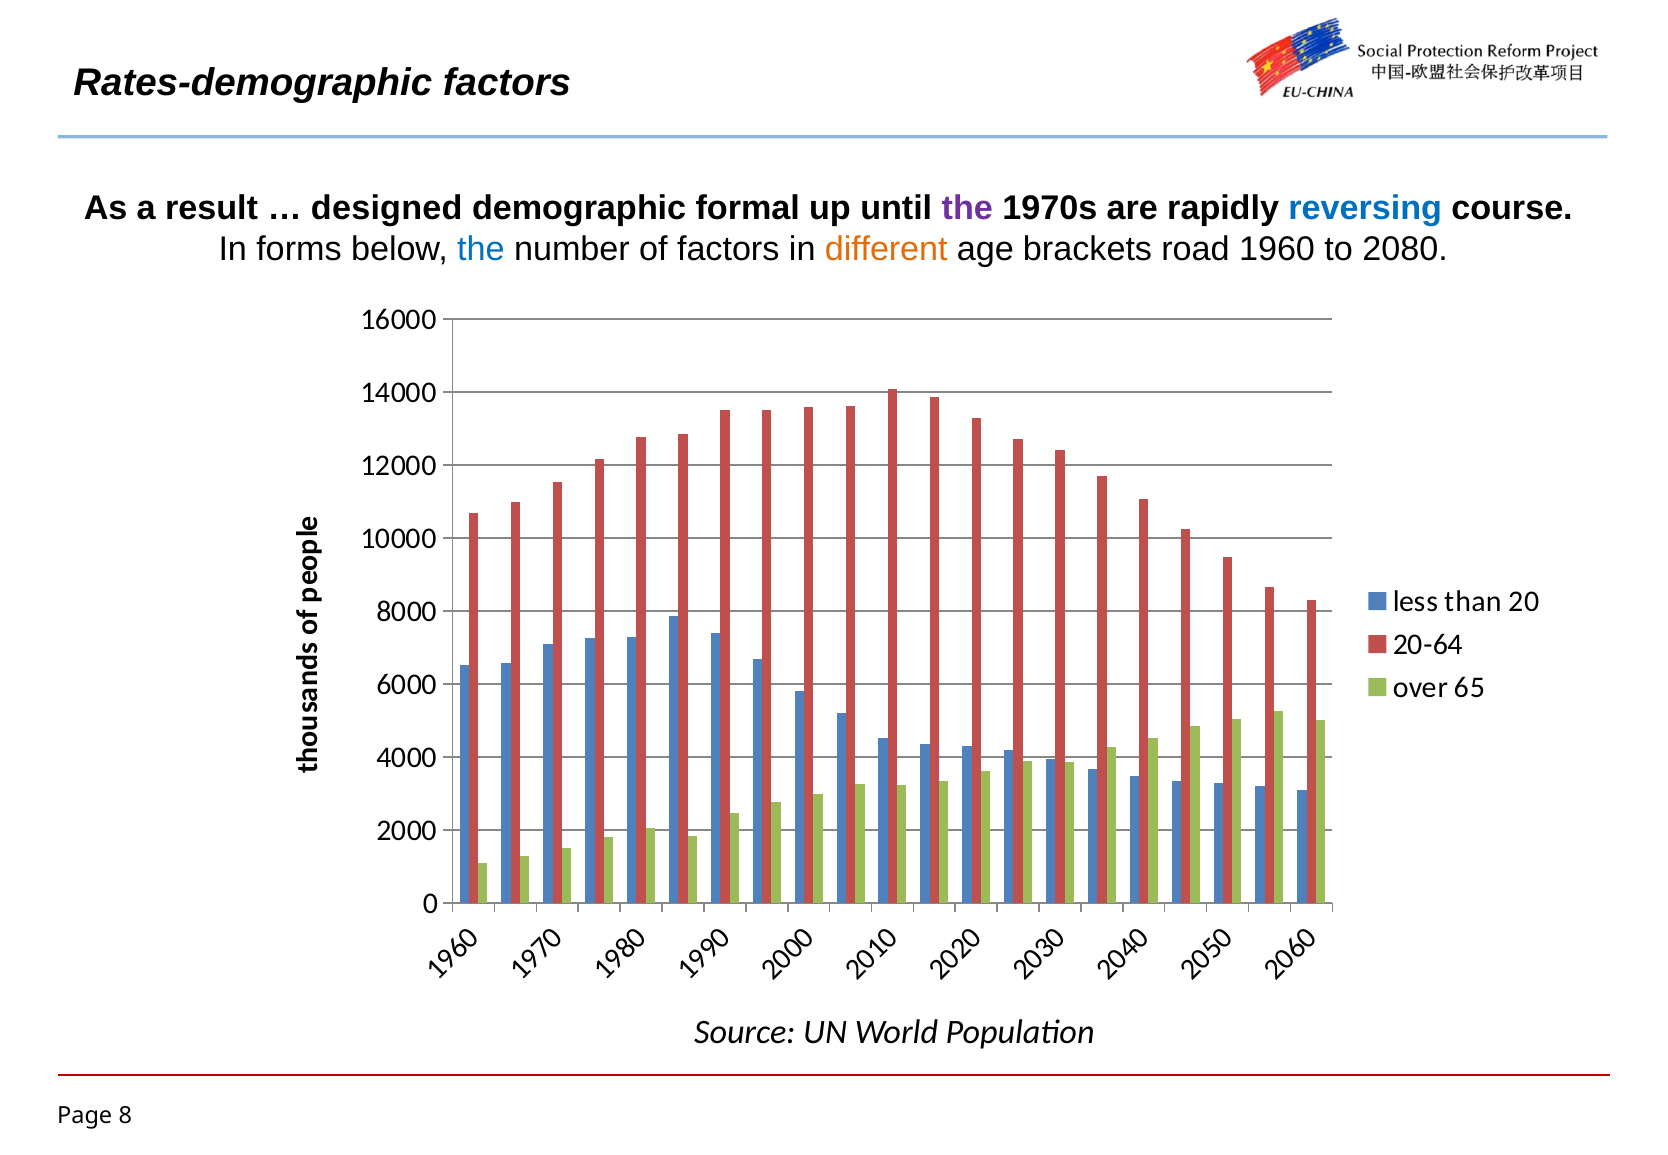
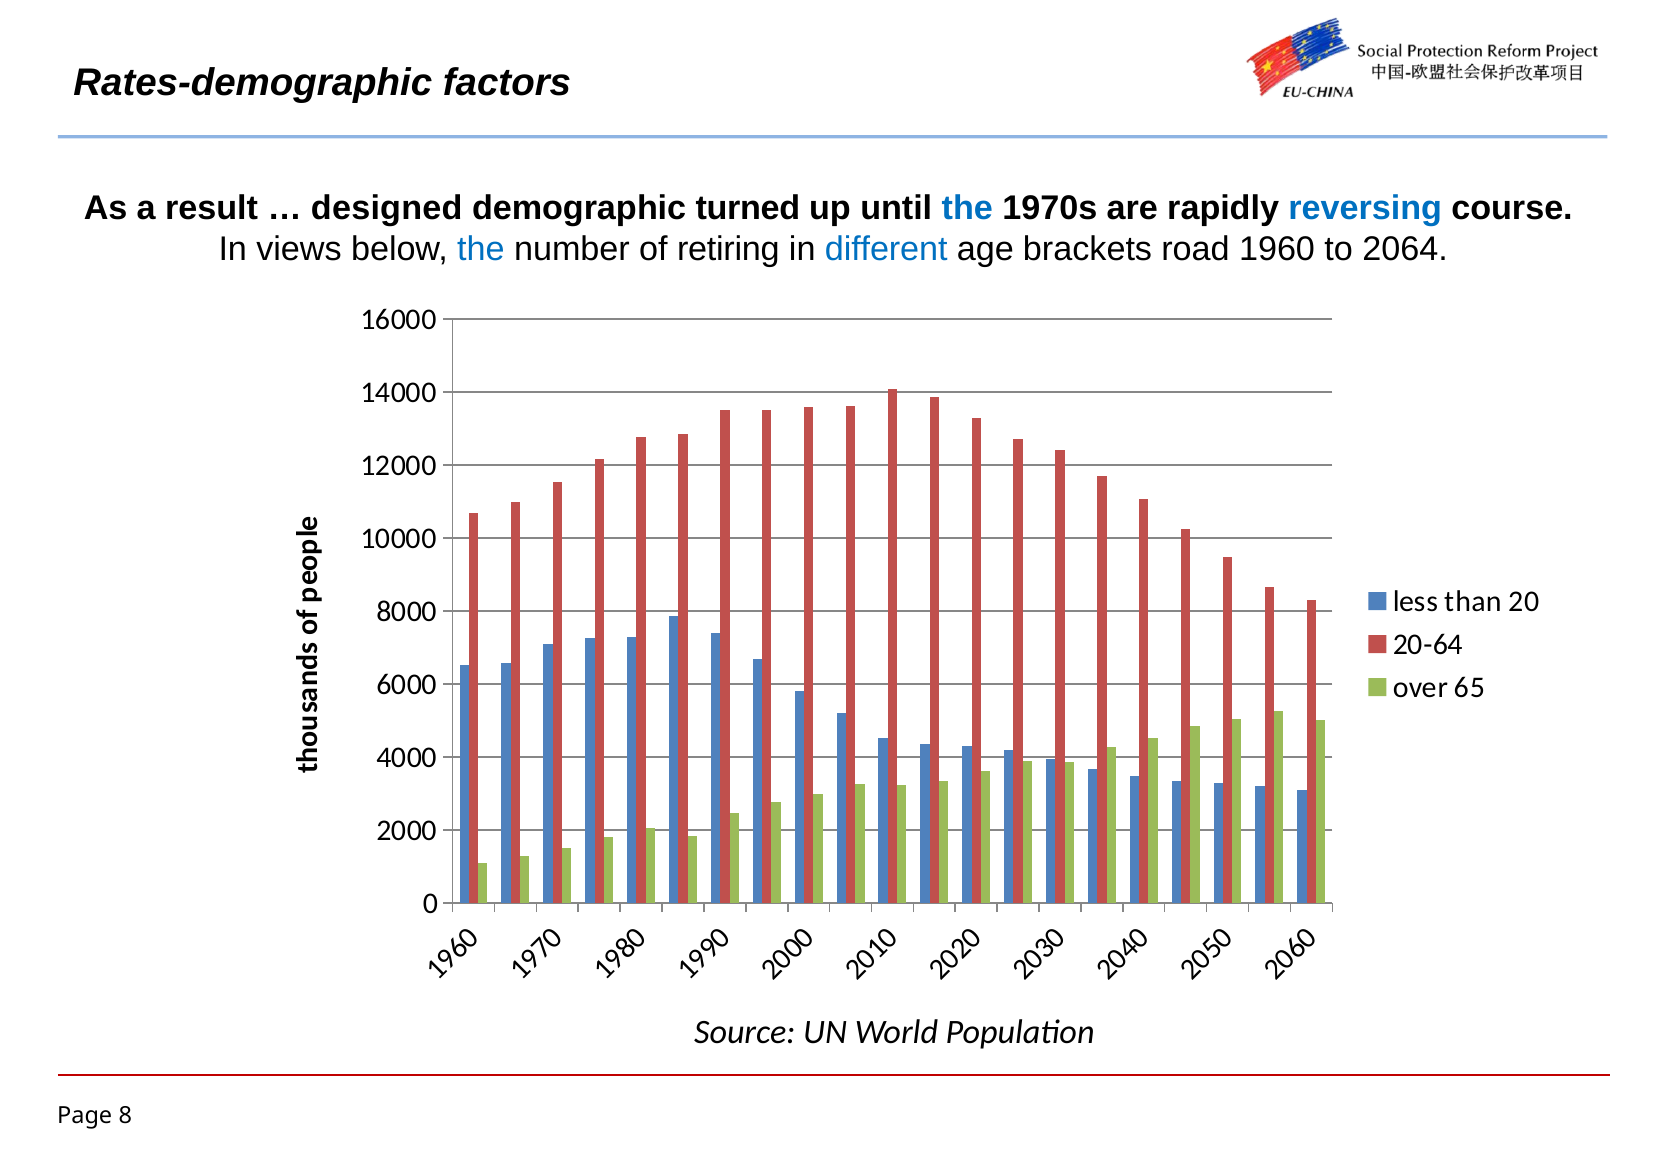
formal: formal -> turned
the at (967, 208) colour: purple -> blue
forms: forms -> views
of factors: factors -> retiring
different colour: orange -> blue
2080: 2080 -> 2064
